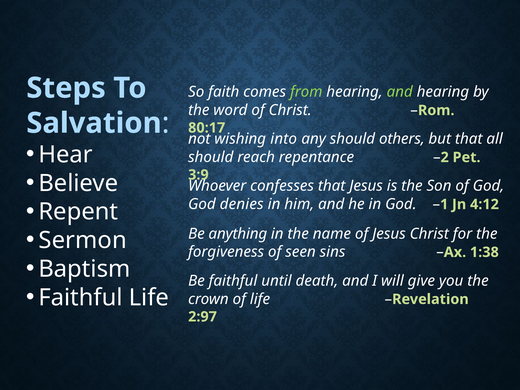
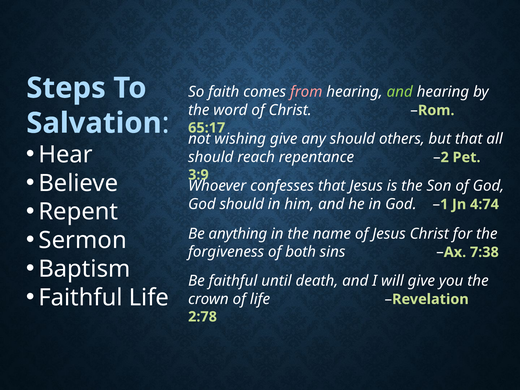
from colour: light green -> pink
80:17: 80:17 -> 65:17
wishing into: into -> give
God denies: denies -> should
4:12: 4:12 -> 4:74
seen: seen -> both
1:38: 1:38 -> 7:38
2:97: 2:97 -> 2:78
